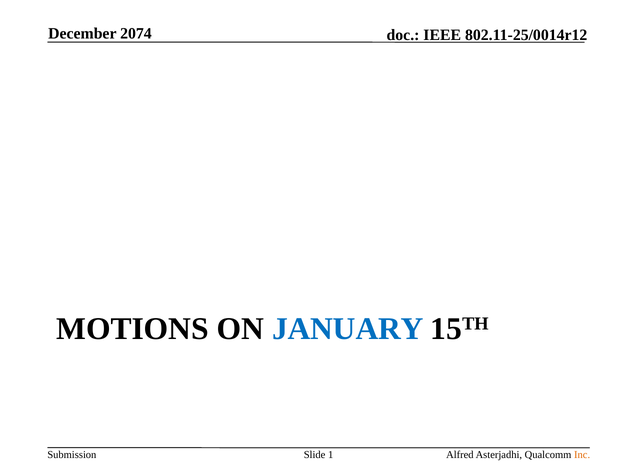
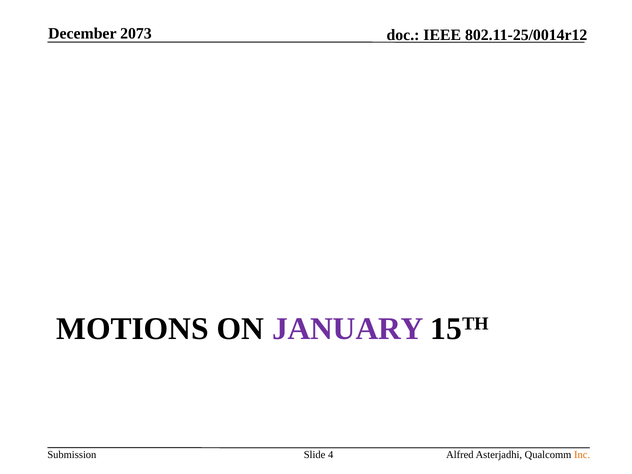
2074: 2074 -> 2073
JANUARY colour: blue -> purple
1: 1 -> 4
